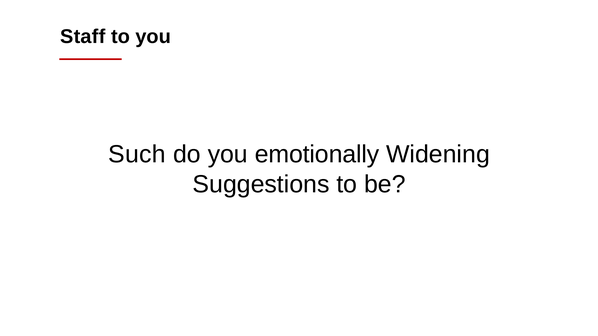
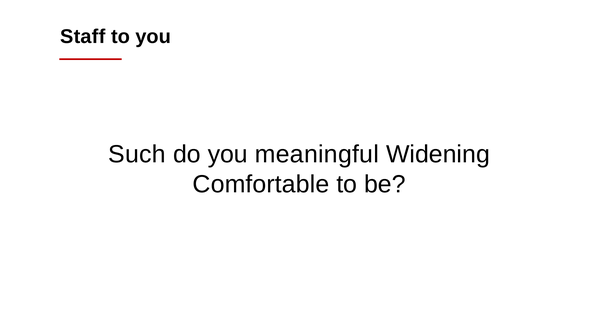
emotionally: emotionally -> meaningful
Suggestions: Suggestions -> Comfortable
